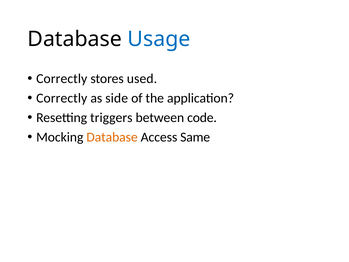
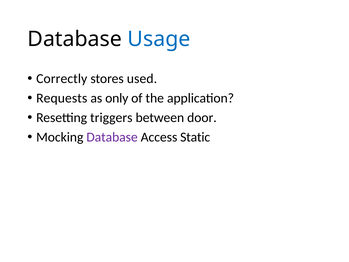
Correctly at (62, 98): Correctly -> Requests
side: side -> only
code: code -> door
Database at (112, 137) colour: orange -> purple
Same: Same -> Static
